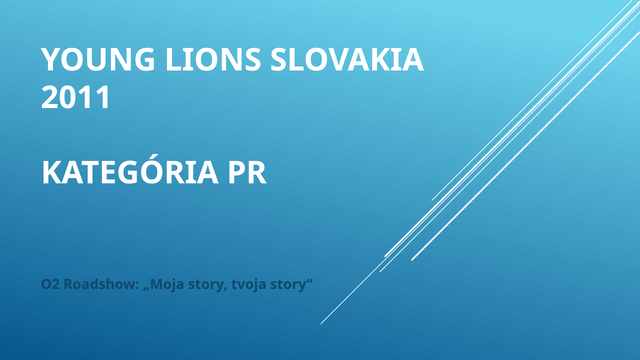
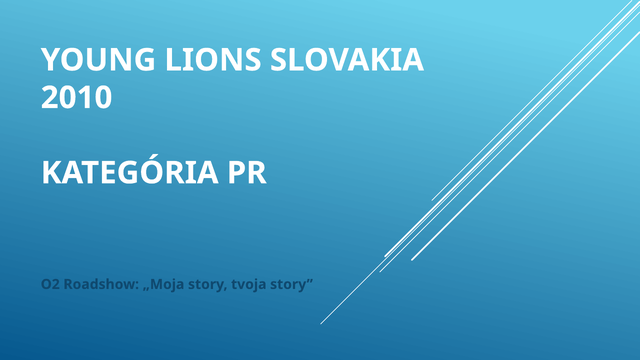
2011: 2011 -> 2010
